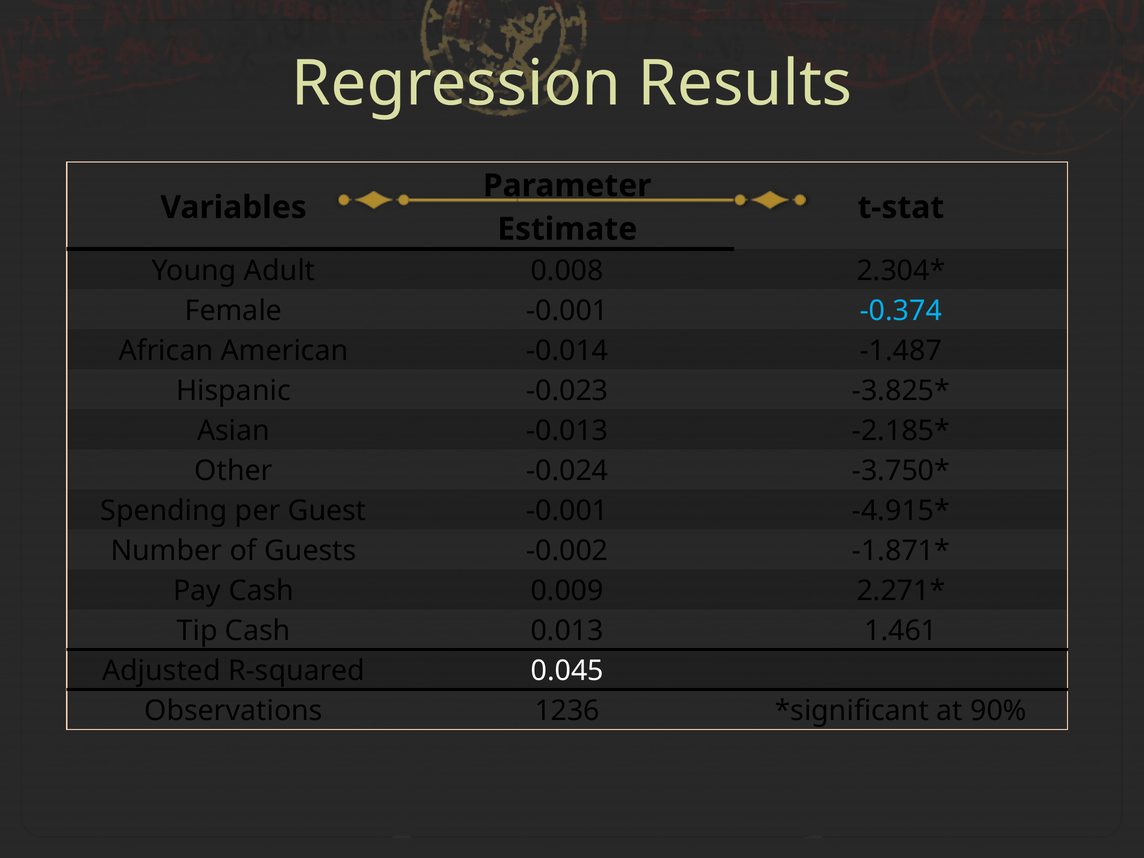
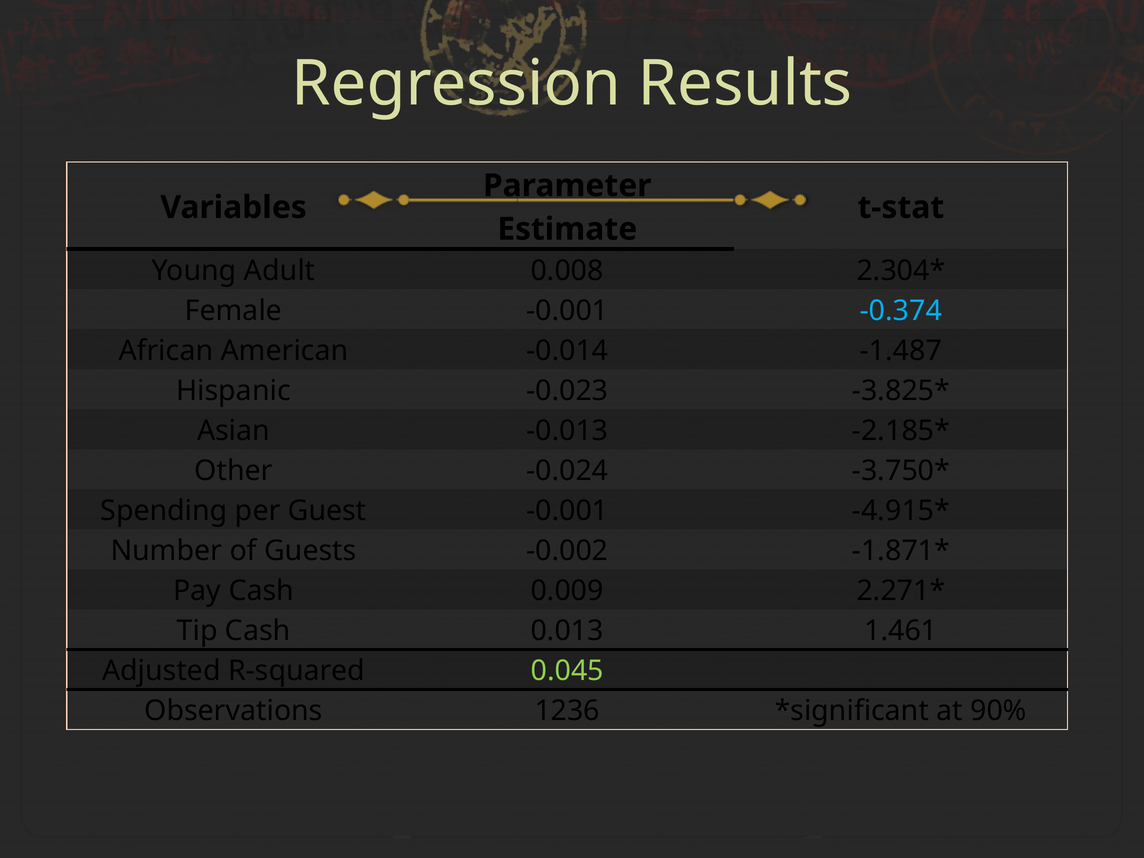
0.045 colour: white -> light green
